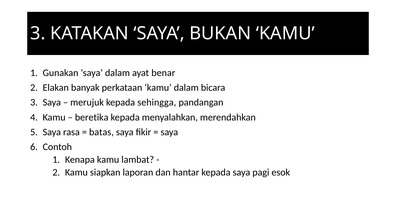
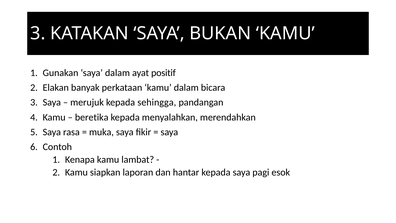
benar: benar -> positif
batas: batas -> muka
